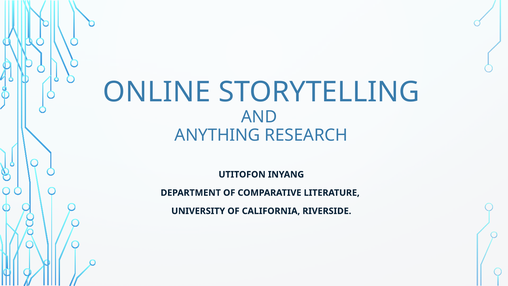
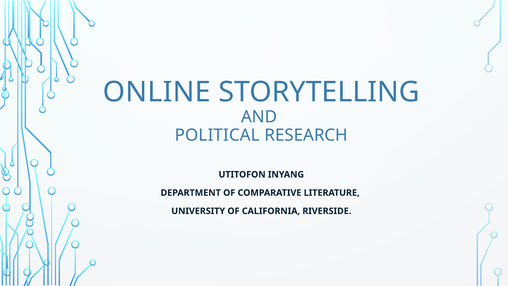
ANYTHING: ANYTHING -> POLITICAL
